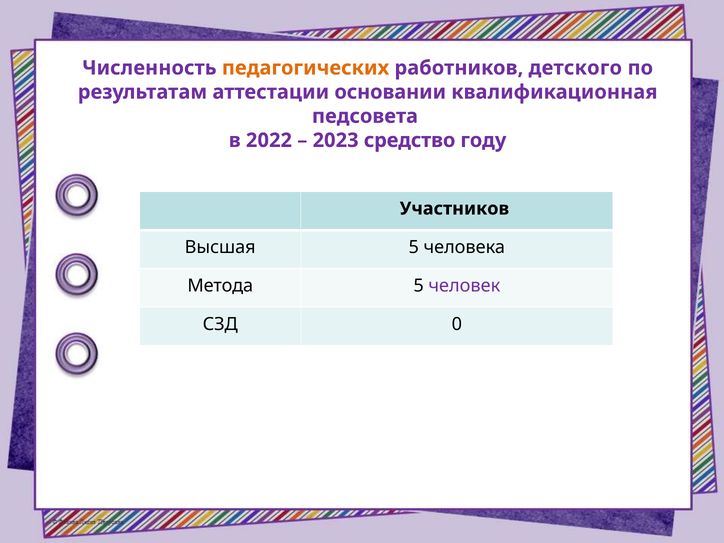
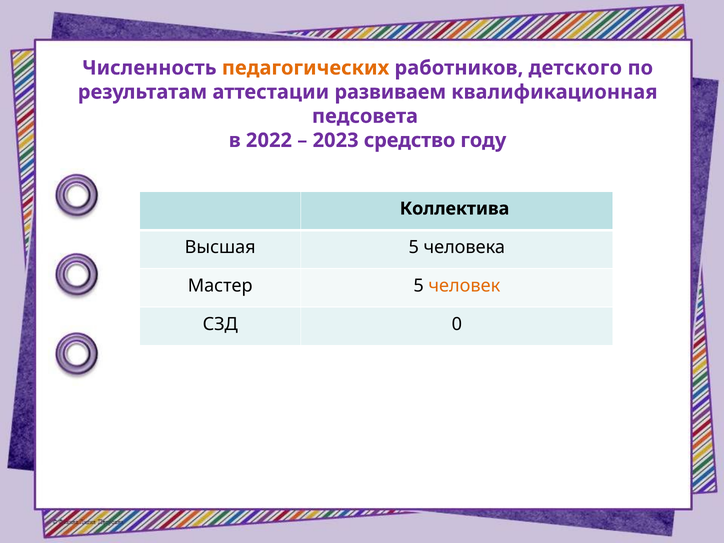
основании: основании -> развиваем
Участников: Участников -> Коллектива
Метода: Метода -> Мастер
человек colour: purple -> orange
